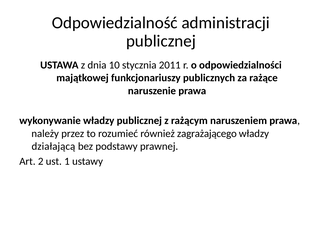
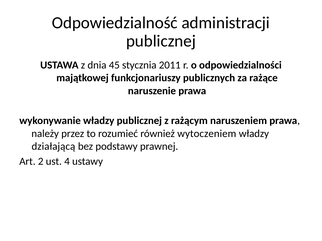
10: 10 -> 45
zagrażającego: zagrażającego -> wytoczeniem
1: 1 -> 4
